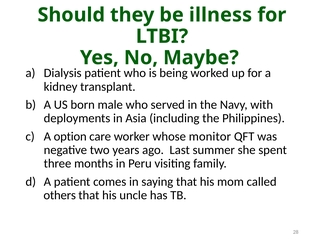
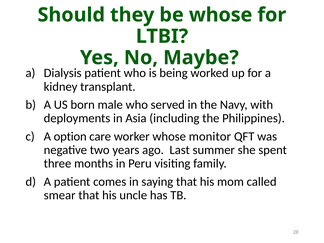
be illness: illness -> whose
others: others -> smear
